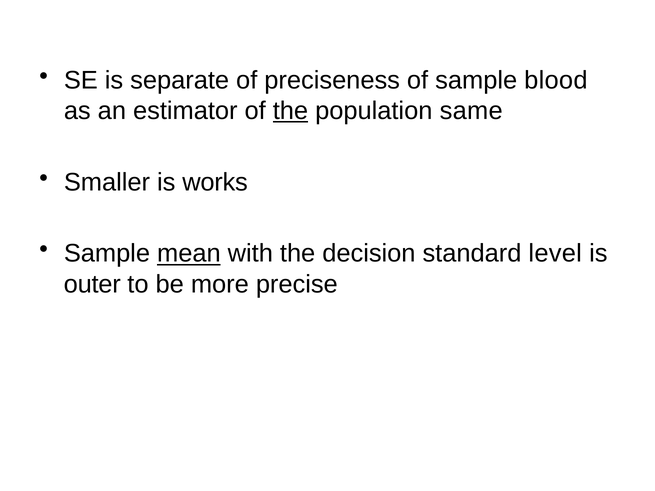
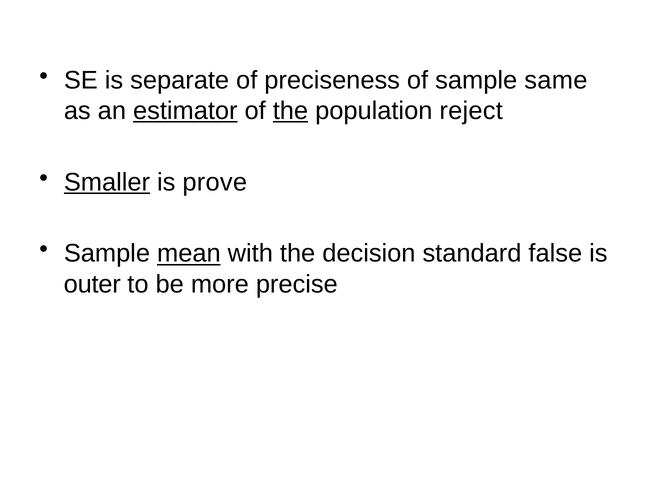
blood: blood -> same
estimator underline: none -> present
same: same -> reject
Smaller underline: none -> present
works: works -> prove
level: level -> false
